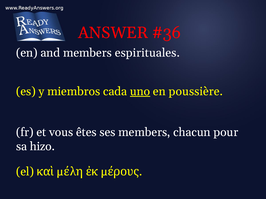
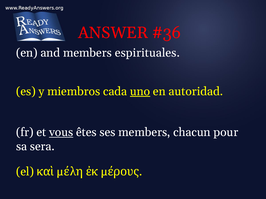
poussière: poussière -> autoridad
vous underline: none -> present
hizo: hizo -> sera
